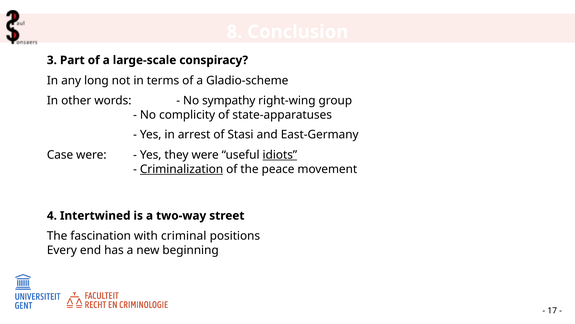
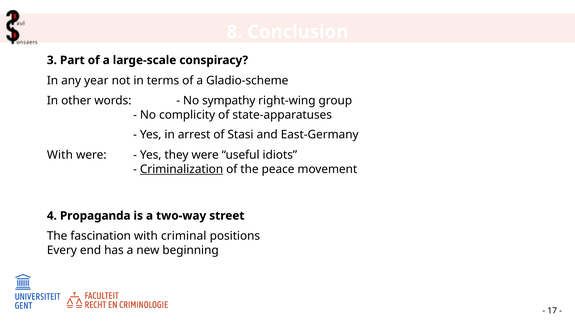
long: long -> year
Case at (60, 155): Case -> With
idiots underline: present -> none
Intertwined: Intertwined -> Propaganda
